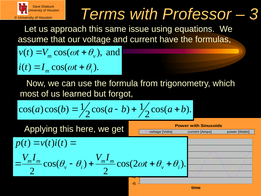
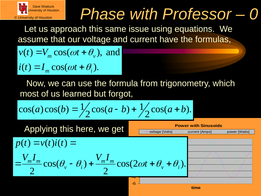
Terms: Terms -> Phase
3 at (254, 14): 3 -> 0
